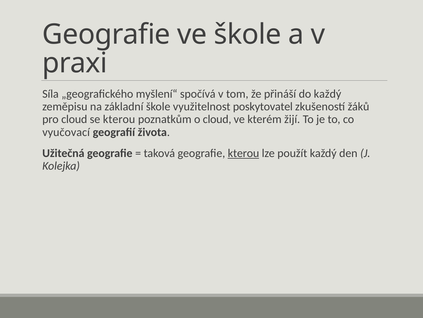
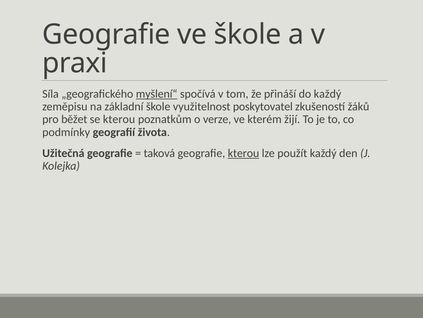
myšlení“ underline: none -> present
pro cloud: cloud -> běžet
o cloud: cloud -> verze
vyučovací: vyučovací -> podmínky
